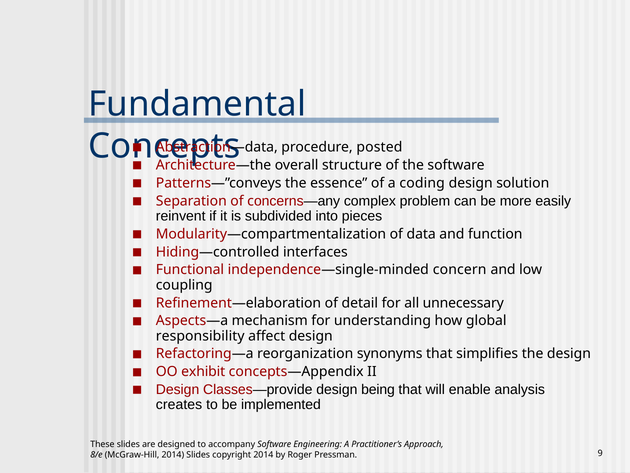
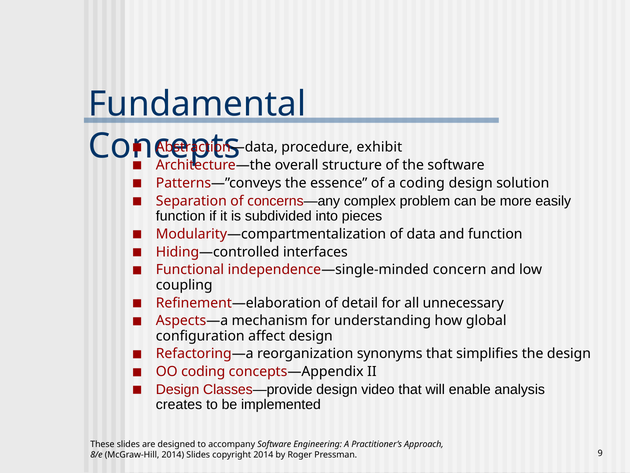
posted: posted -> exhibit
reinvent at (181, 216): reinvent -> function
responsibility: responsibility -> configuration
OO exhibit: exhibit -> coding
being: being -> video
